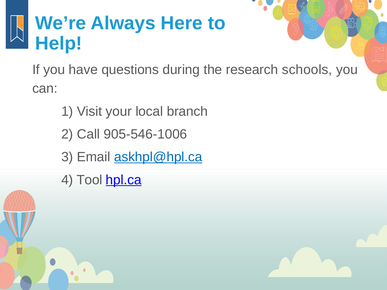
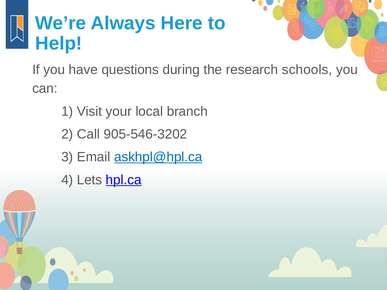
905-546-1006: 905-546-1006 -> 905-546-3202
Tool: Tool -> Lets
